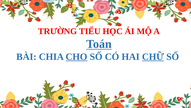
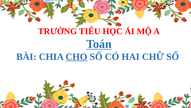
CHỮ underline: present -> none
